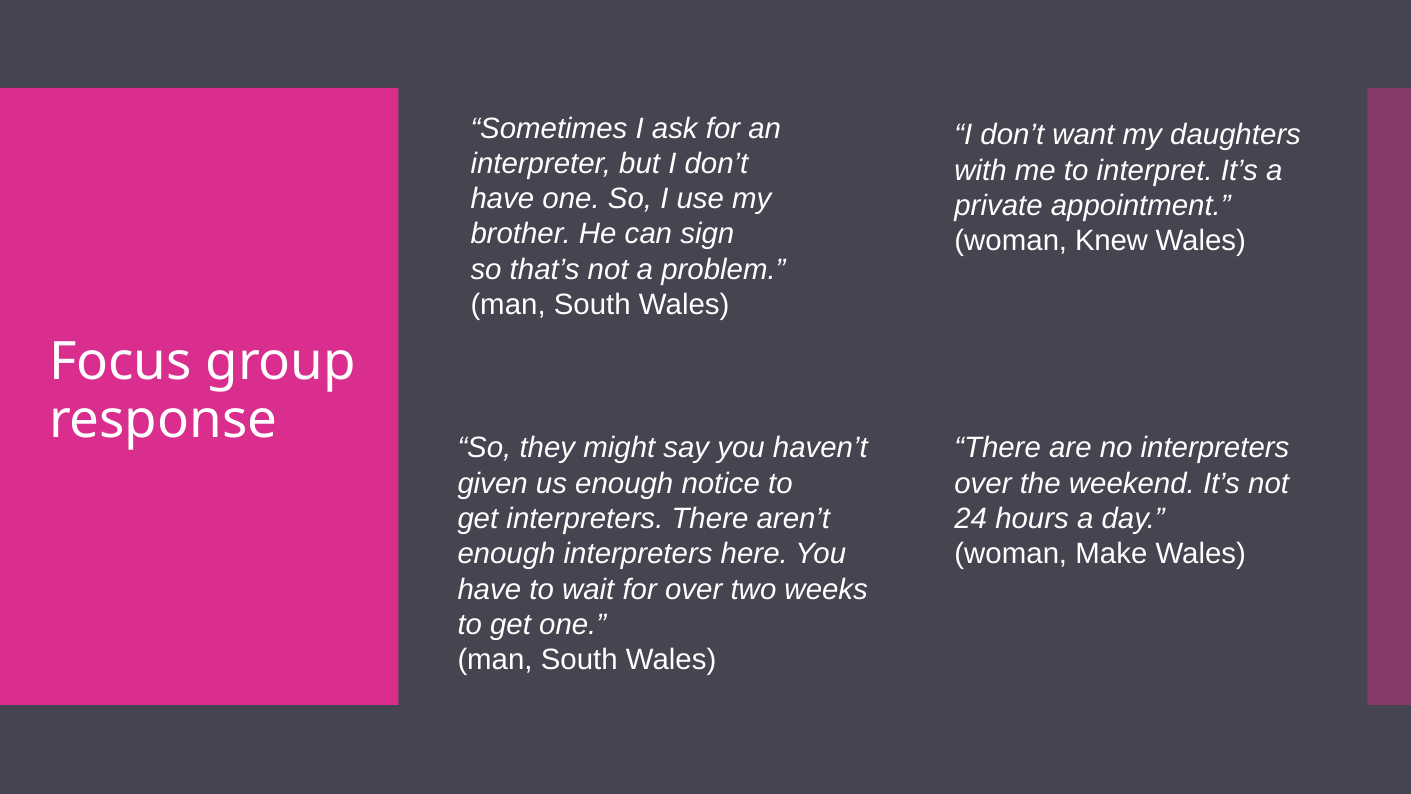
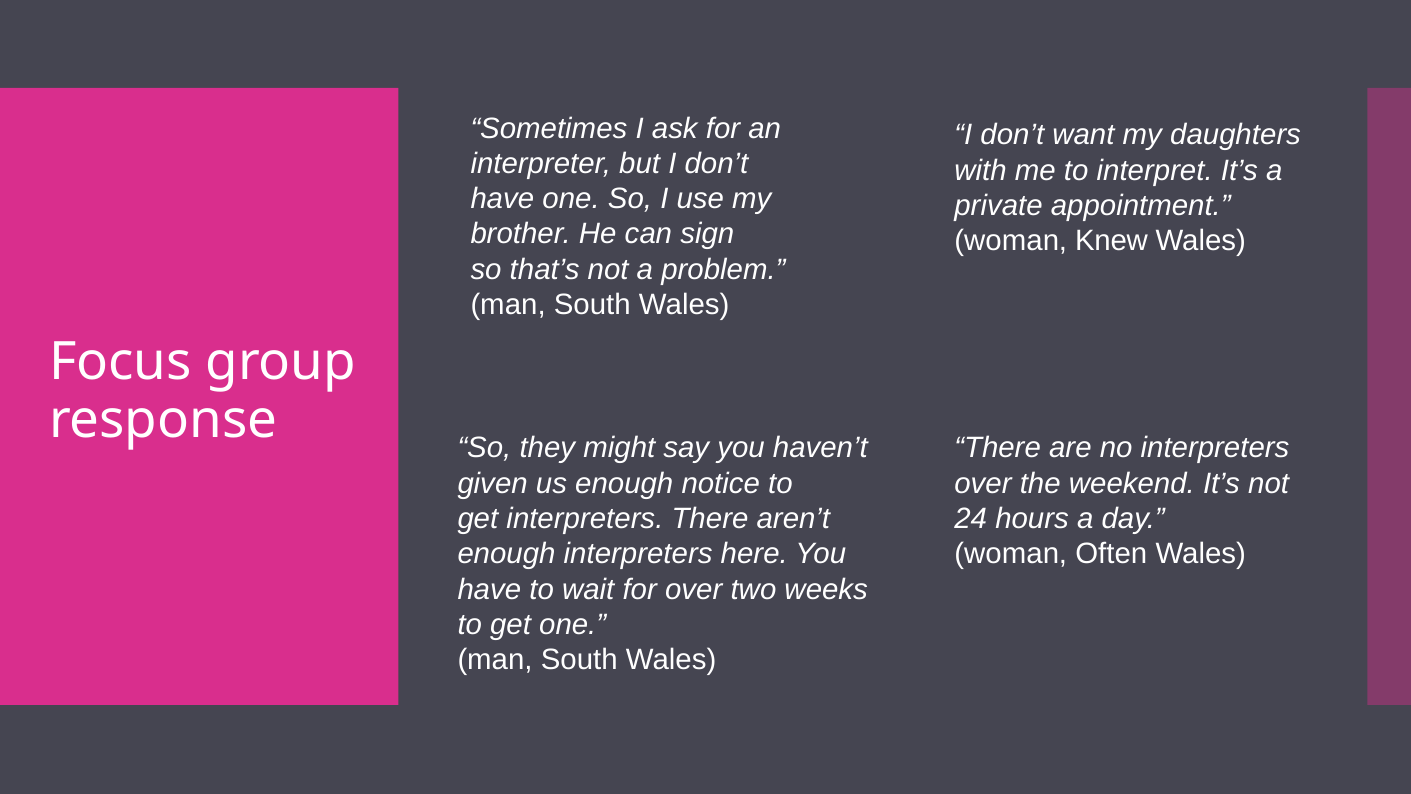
Make: Make -> Often
